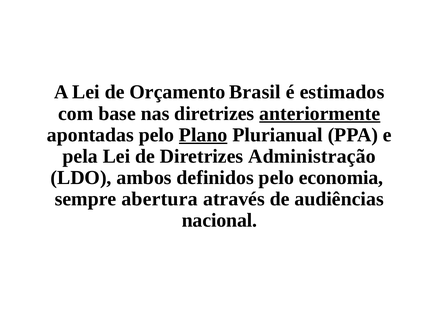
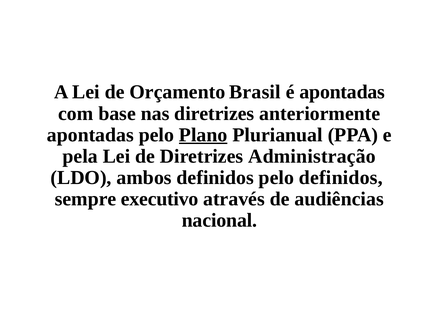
é estimados: estimados -> apontadas
anteriormente underline: present -> none
pelo economia: economia -> definidos
abertura: abertura -> executivo
